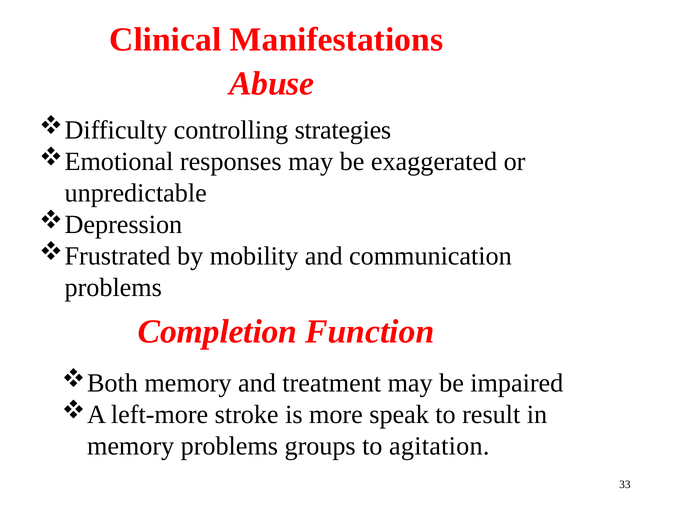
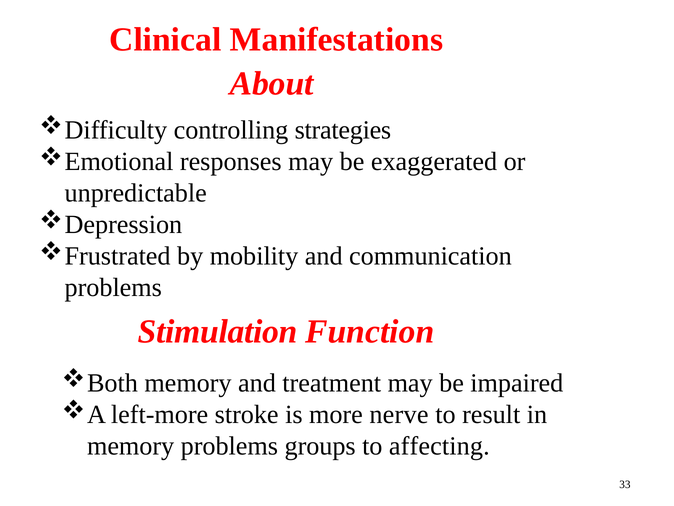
Abuse: Abuse -> About
Completion: Completion -> Stimulation
speak: speak -> nerve
agitation: agitation -> affecting
